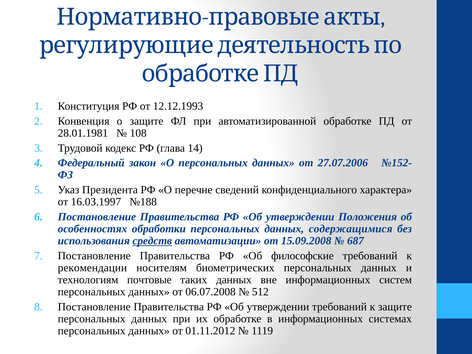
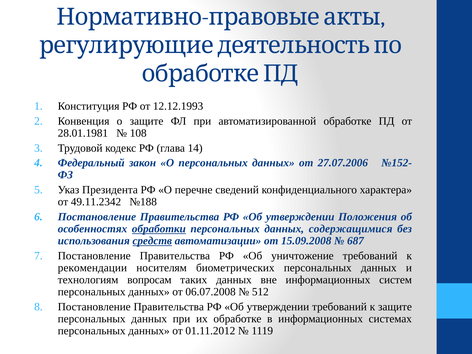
16.03.1997: 16.03.1997 -> 49.11.2342
обработки underline: none -> present
философские: философские -> уничтожение
почтовые: почтовые -> вопросам
